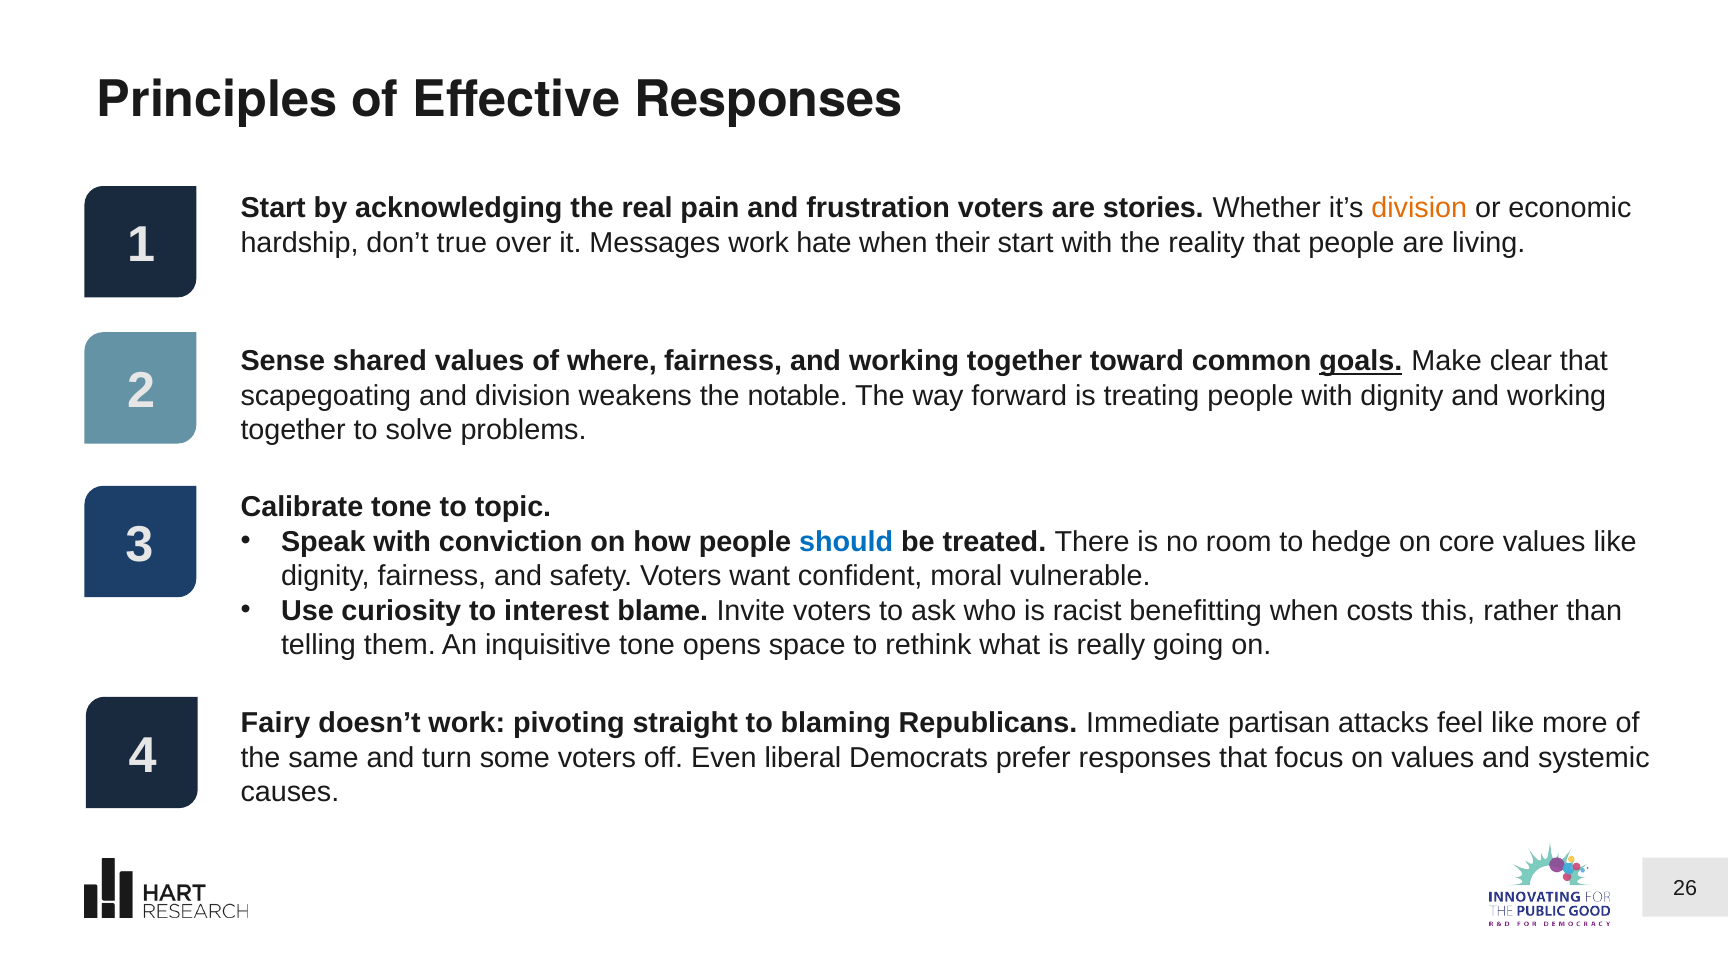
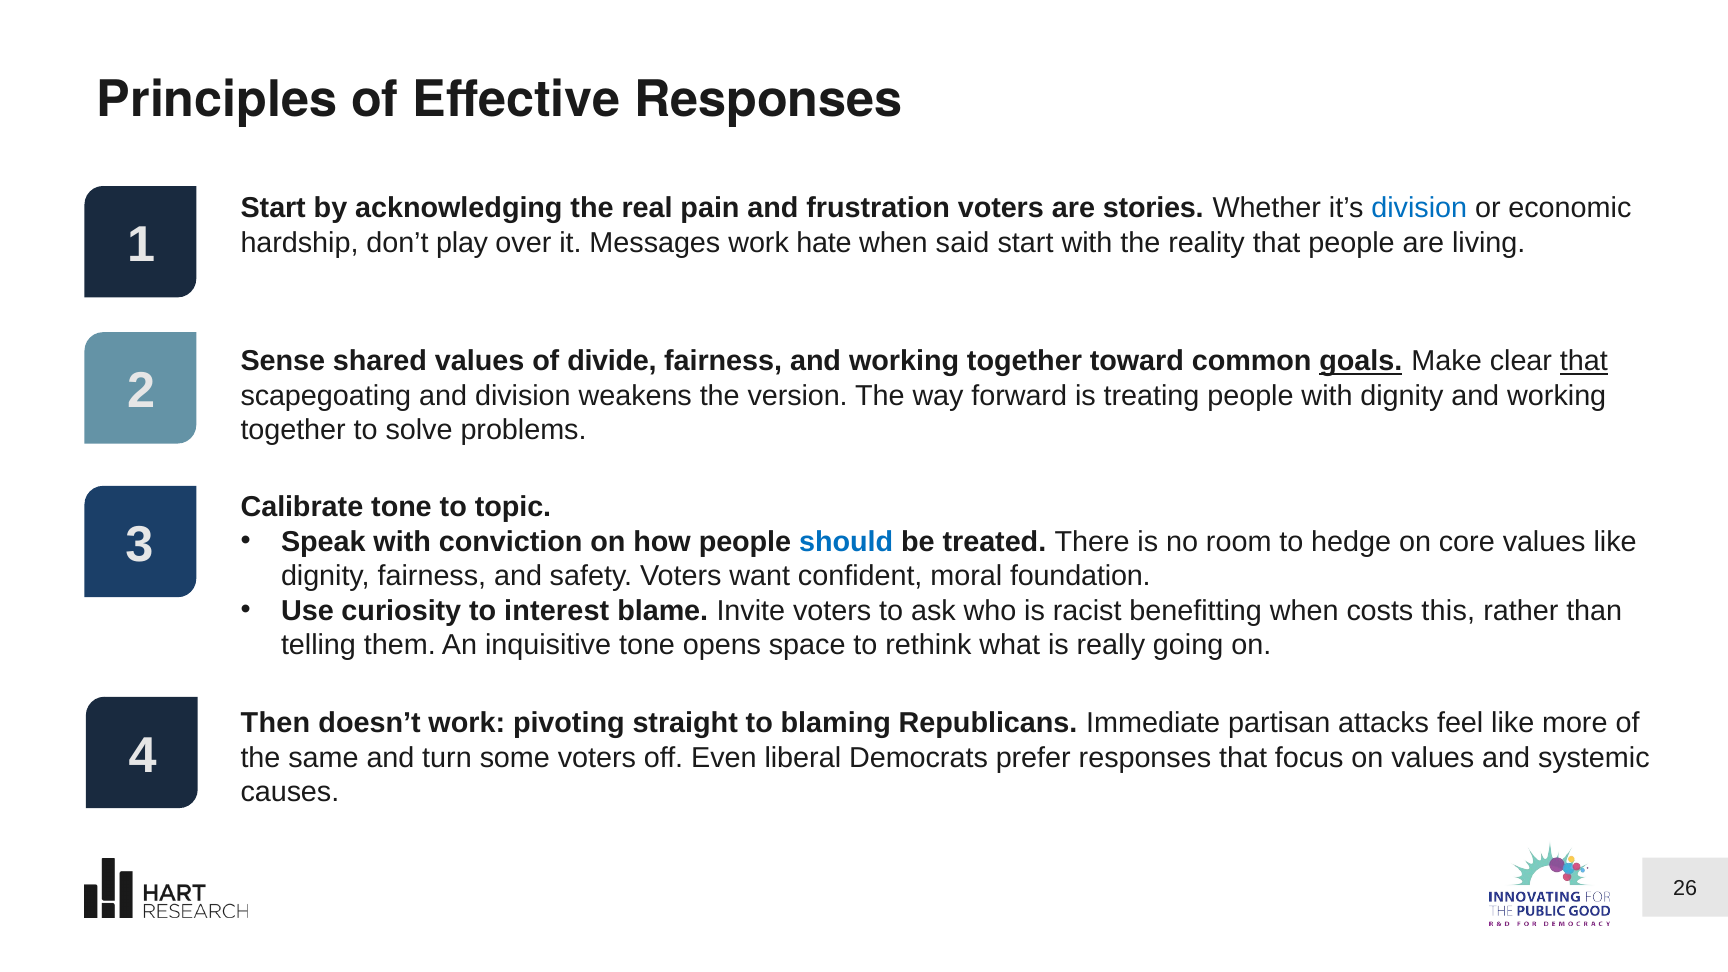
division at (1419, 208) colour: orange -> blue
true: true -> play
their: their -> said
where: where -> divide
that at (1584, 361) underline: none -> present
notable: notable -> version
vulnerable: vulnerable -> foundation
Fairy: Fairy -> Then
